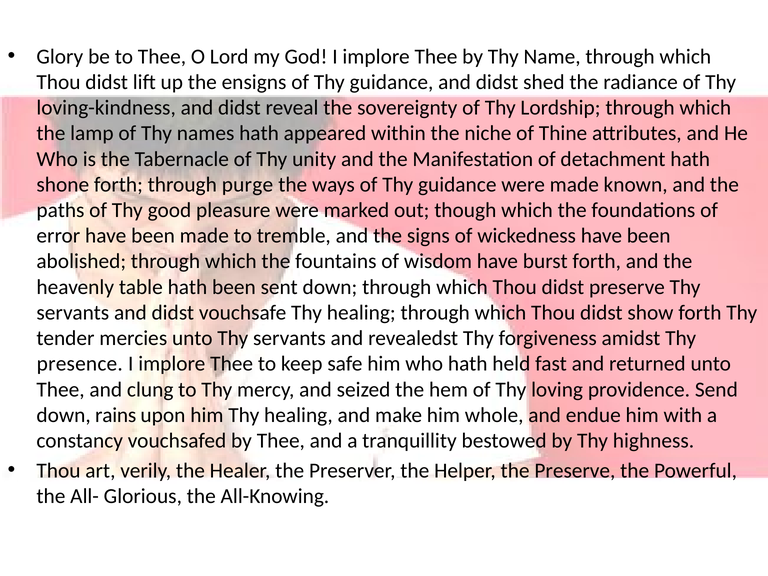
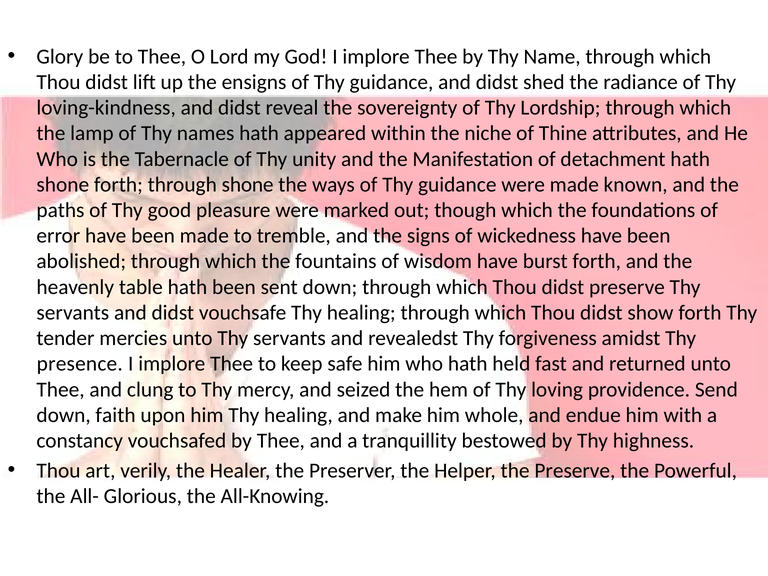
through purge: purge -> shone
rains: rains -> faith
